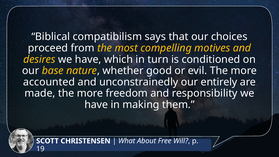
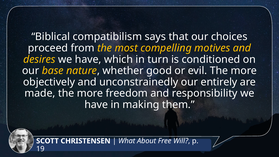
accounted: accounted -> objectively
